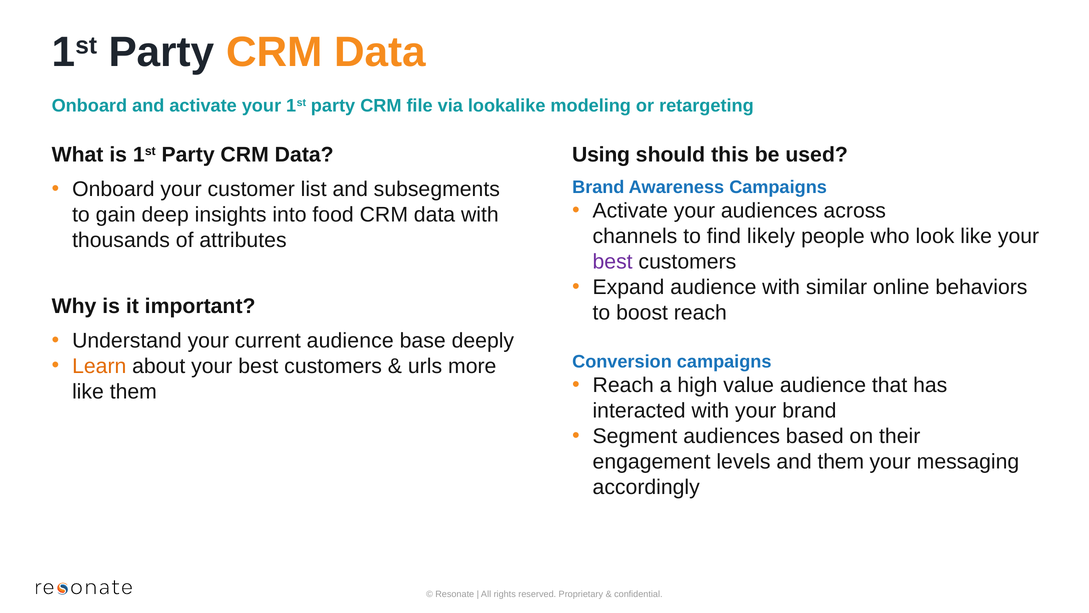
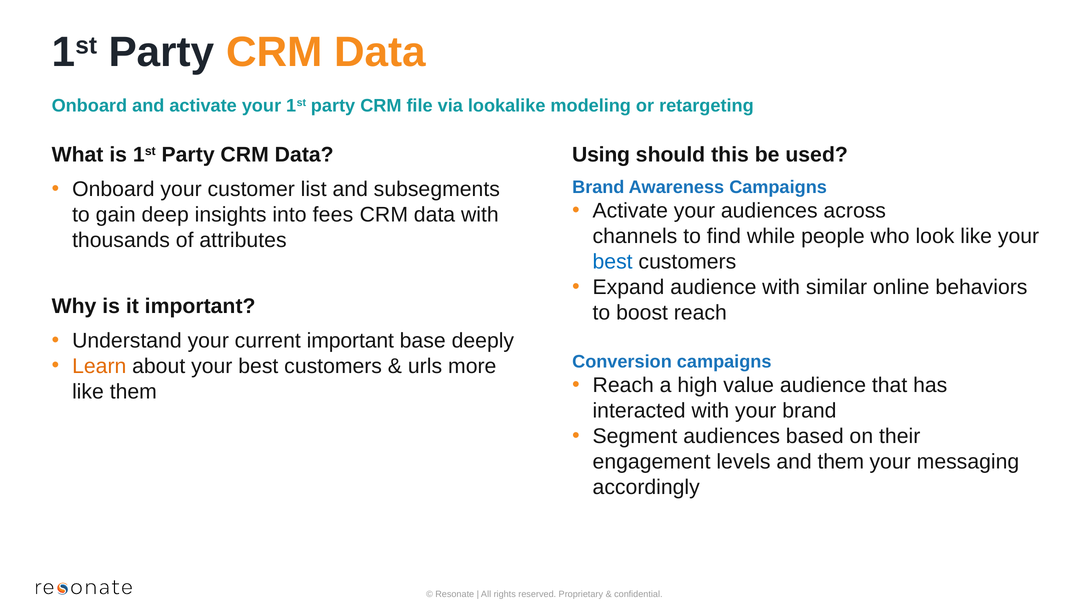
food: food -> fees
likely: likely -> while
best at (613, 262) colour: purple -> blue
current audience: audience -> important
